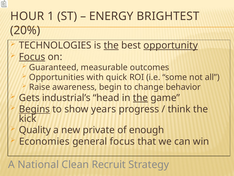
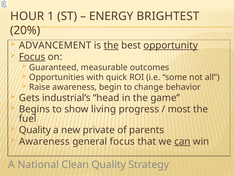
TECHNOLOGIES: TECHNOLOGIES -> ADVANCEMENT
the at (140, 98) underline: present -> none
Begins underline: present -> none
years: years -> living
think: think -> most
kick: kick -> fuel
enough: enough -> parents
Economies at (44, 141): Economies -> Awareness
can underline: none -> present
Recruit at (109, 164): Recruit -> Quality
